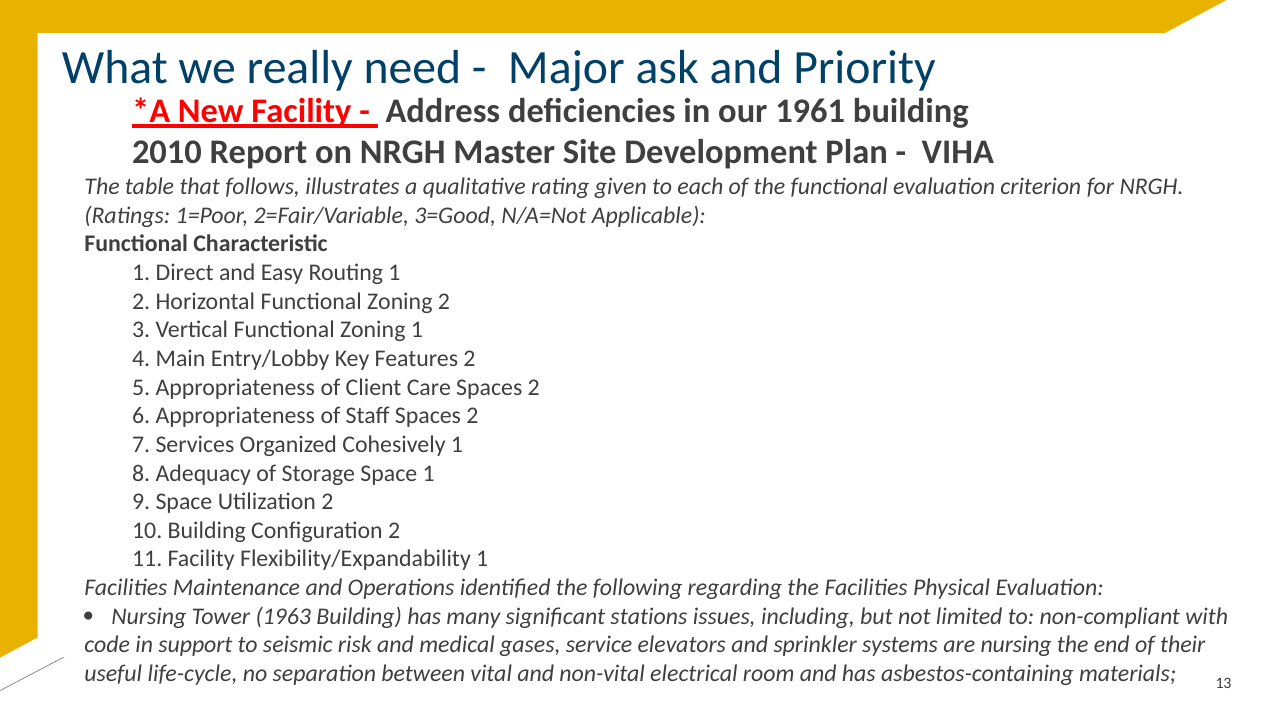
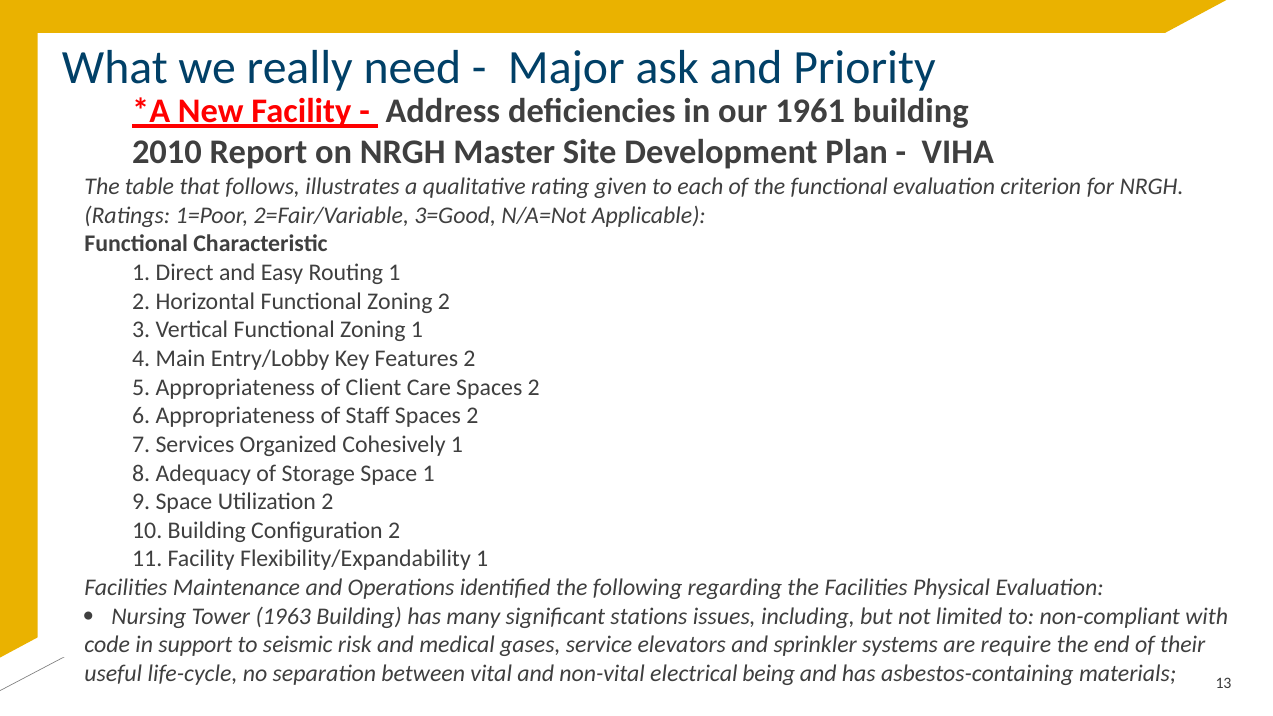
are nursing: nursing -> require
room: room -> being
